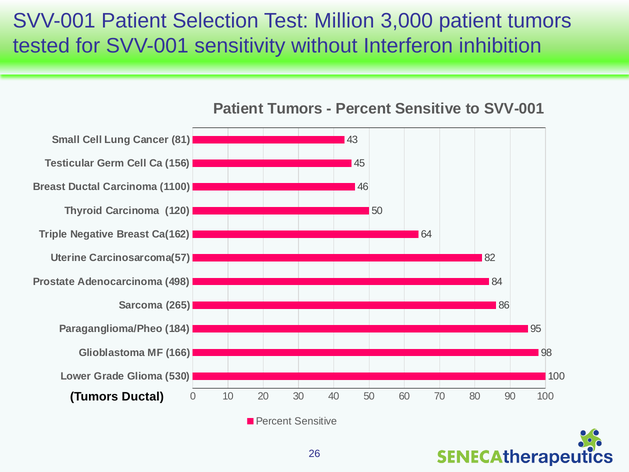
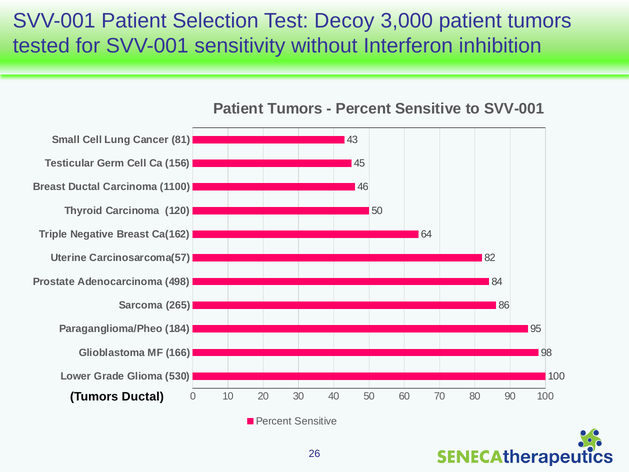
Million: Million -> Decoy
